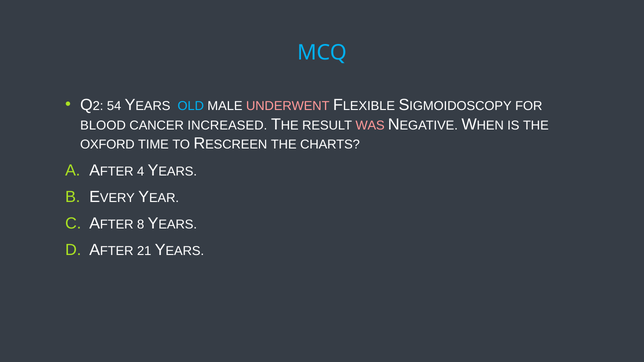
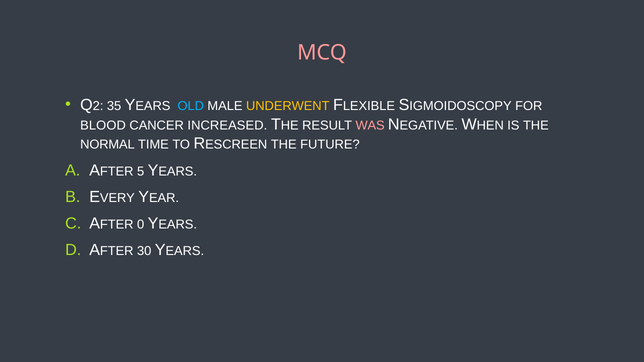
MCQ colour: light blue -> pink
54: 54 -> 35
UNDERWENT colour: pink -> yellow
OXFORD: OXFORD -> NORMAL
CHARTS: CHARTS -> FUTURE
4: 4 -> 5
8: 8 -> 0
21: 21 -> 30
